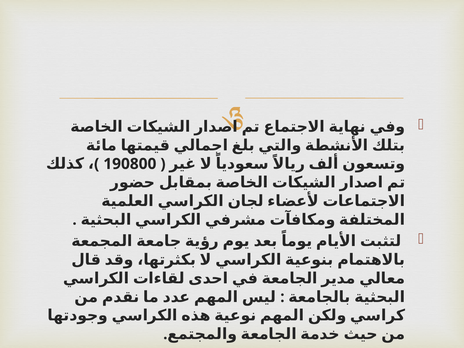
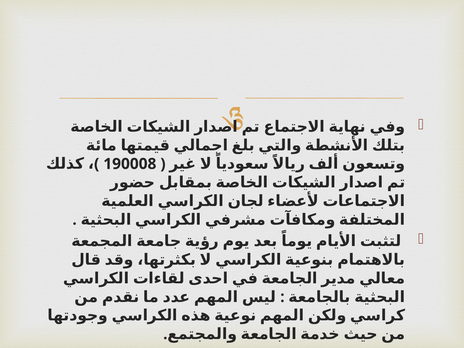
190800: 190800 -> 190008
